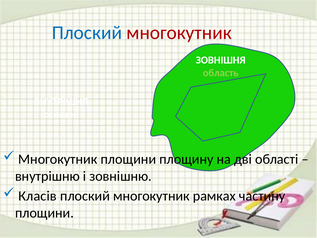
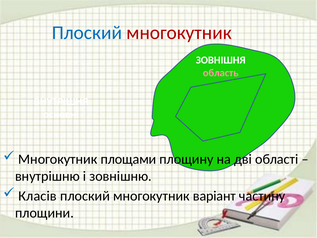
область colour: light green -> pink
Многокутник площини: площини -> площами
рамках: рамках -> варіант
